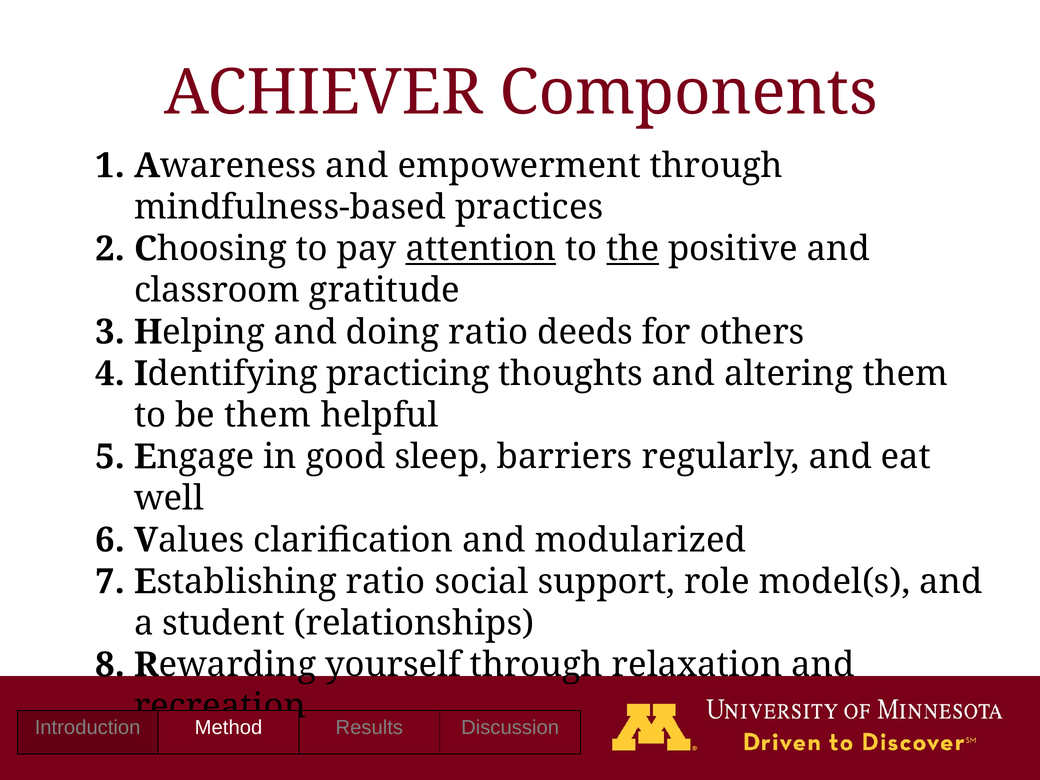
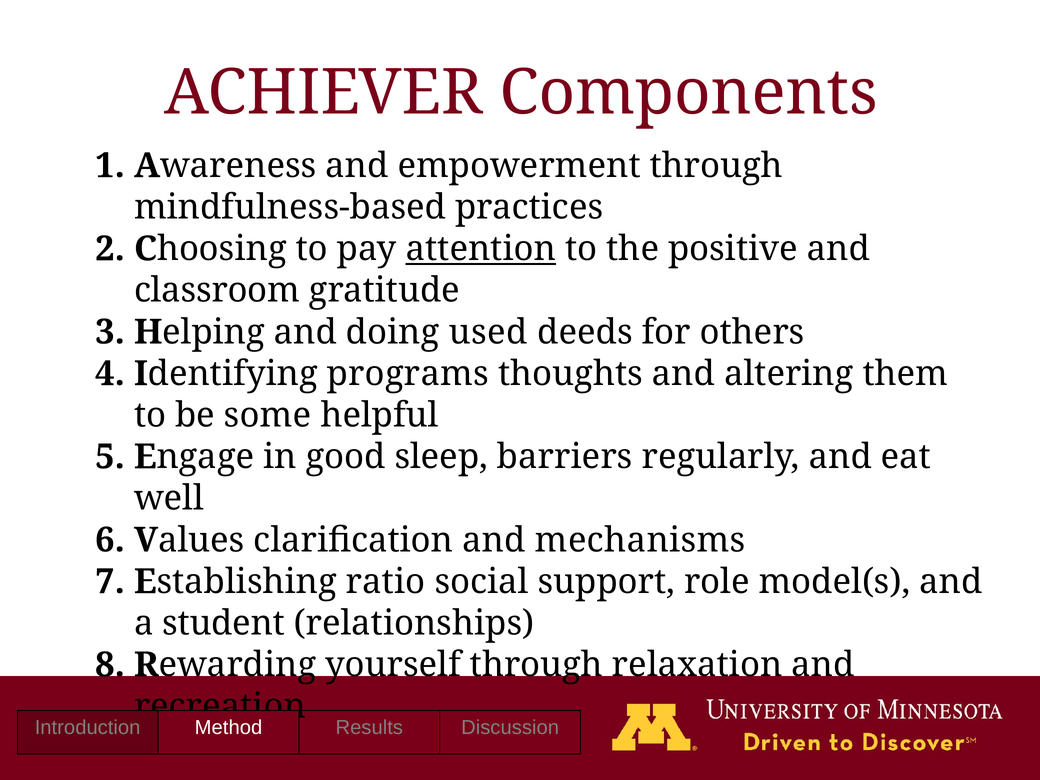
the underline: present -> none
doing ratio: ratio -> used
practicing: practicing -> programs
be them: them -> some
modularized: modularized -> mechanisms
